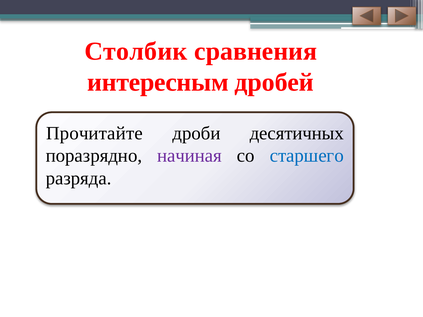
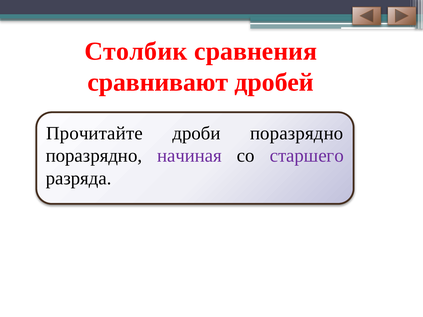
интересным: интересным -> сравнивают
дроби десятичных: десятичных -> поразрядно
старшего colour: blue -> purple
